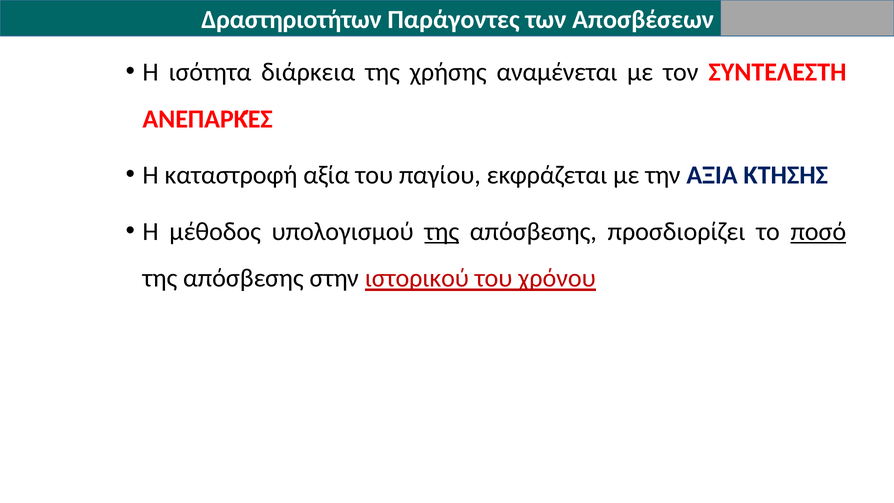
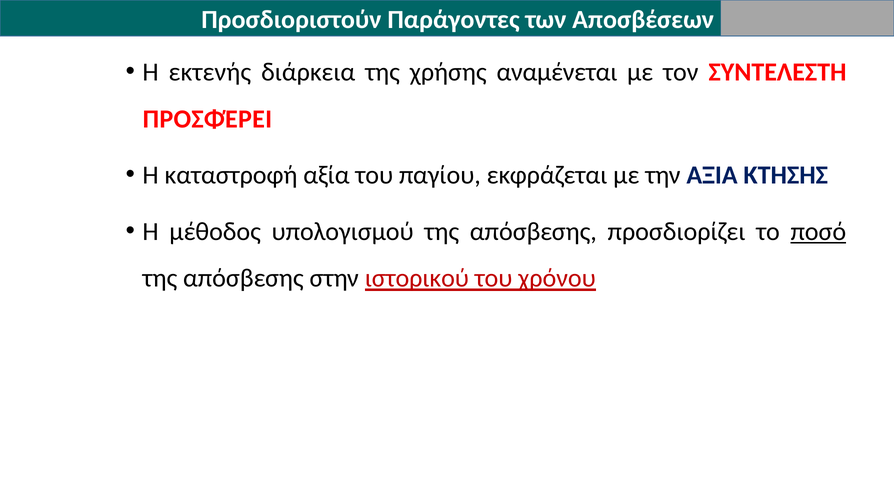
Δραστηριοτήτων: Δραστηριοτήτων -> Προσδιοριστούν
ισότητα: ισότητα -> εκτενής
ΑΝΕΠΑΡΚΈΣ: ΑΝΕΠΑΡΚΈΣ -> ΠΡΟΣΦΈΡΕΙ
της at (442, 231) underline: present -> none
